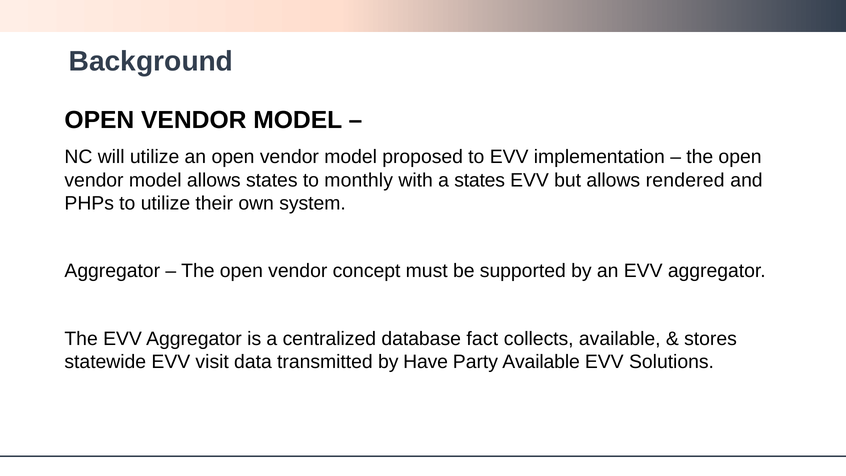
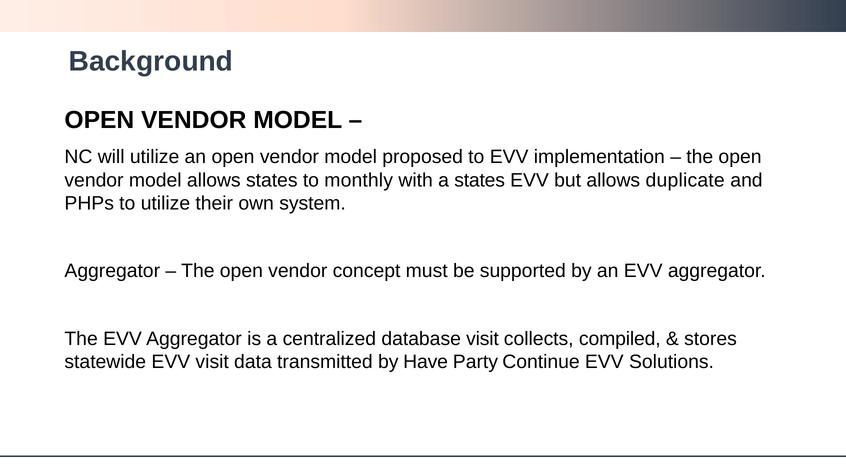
rendered: rendered -> duplicate
database fact: fact -> visit
collects available: available -> compiled
Party Available: Available -> Continue
